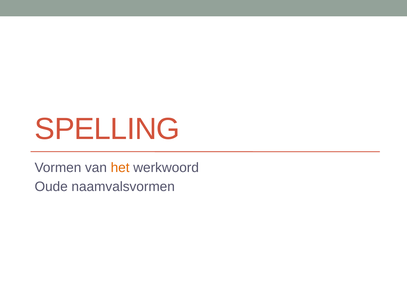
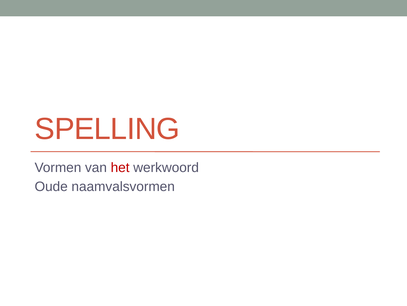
het colour: orange -> red
